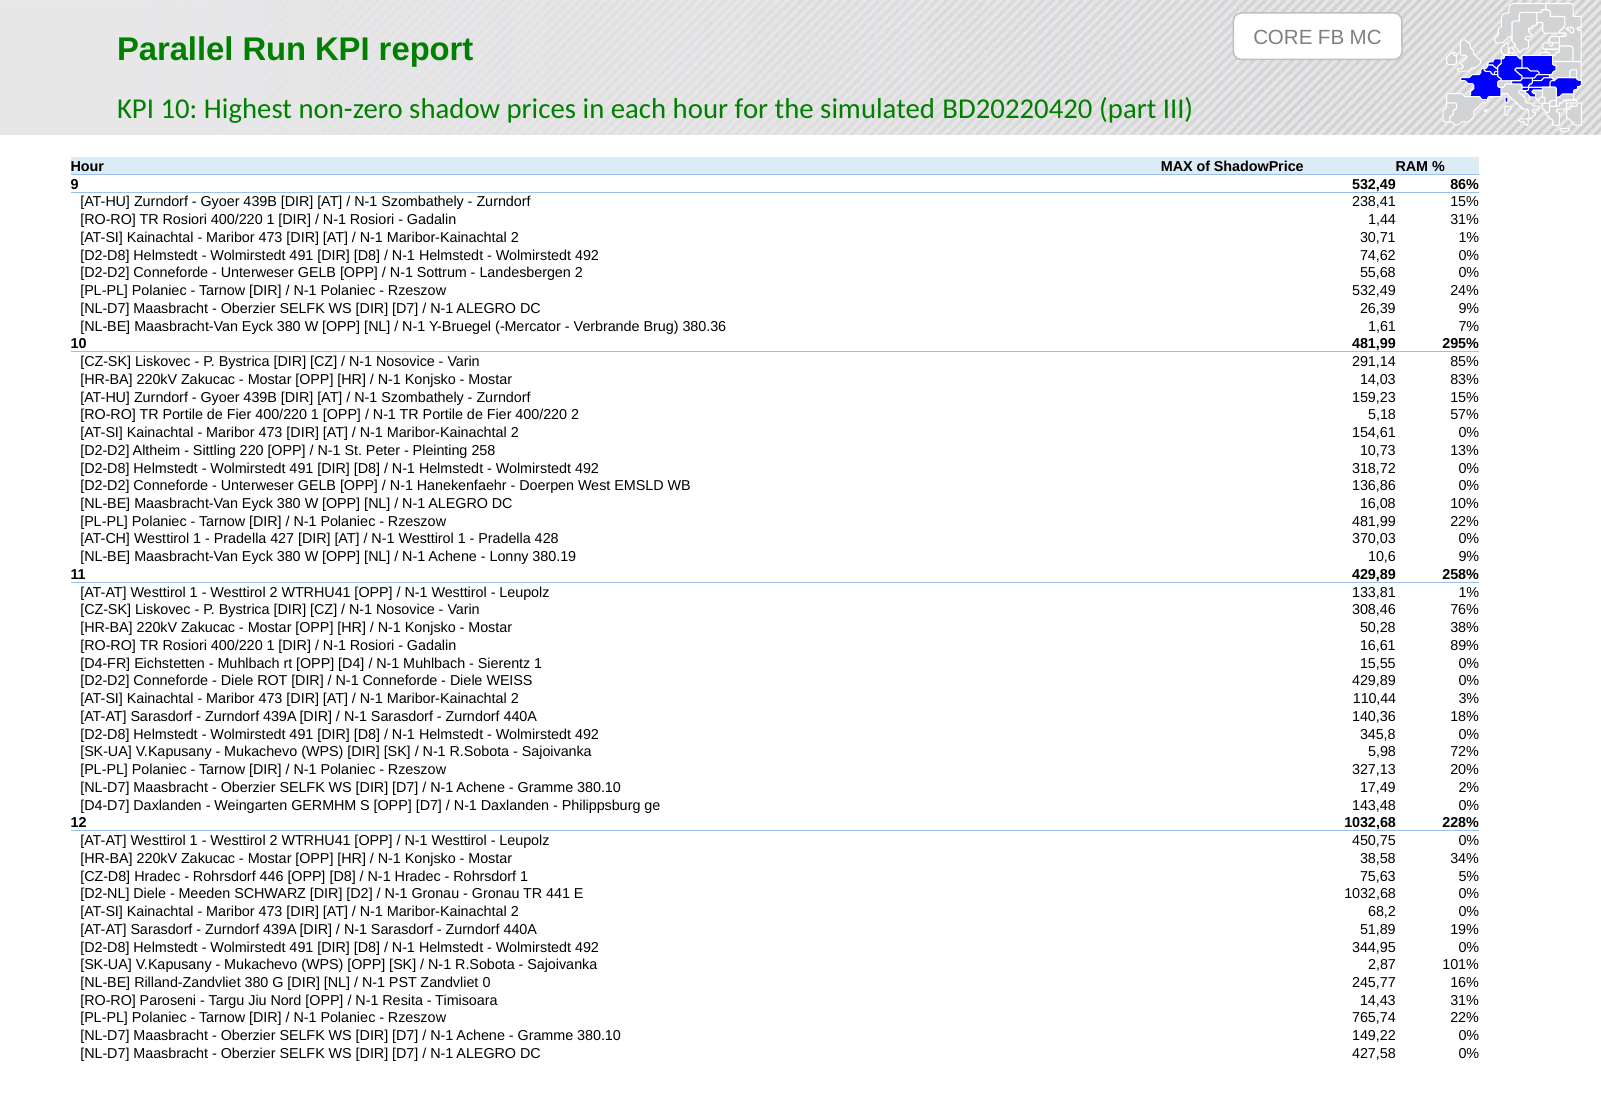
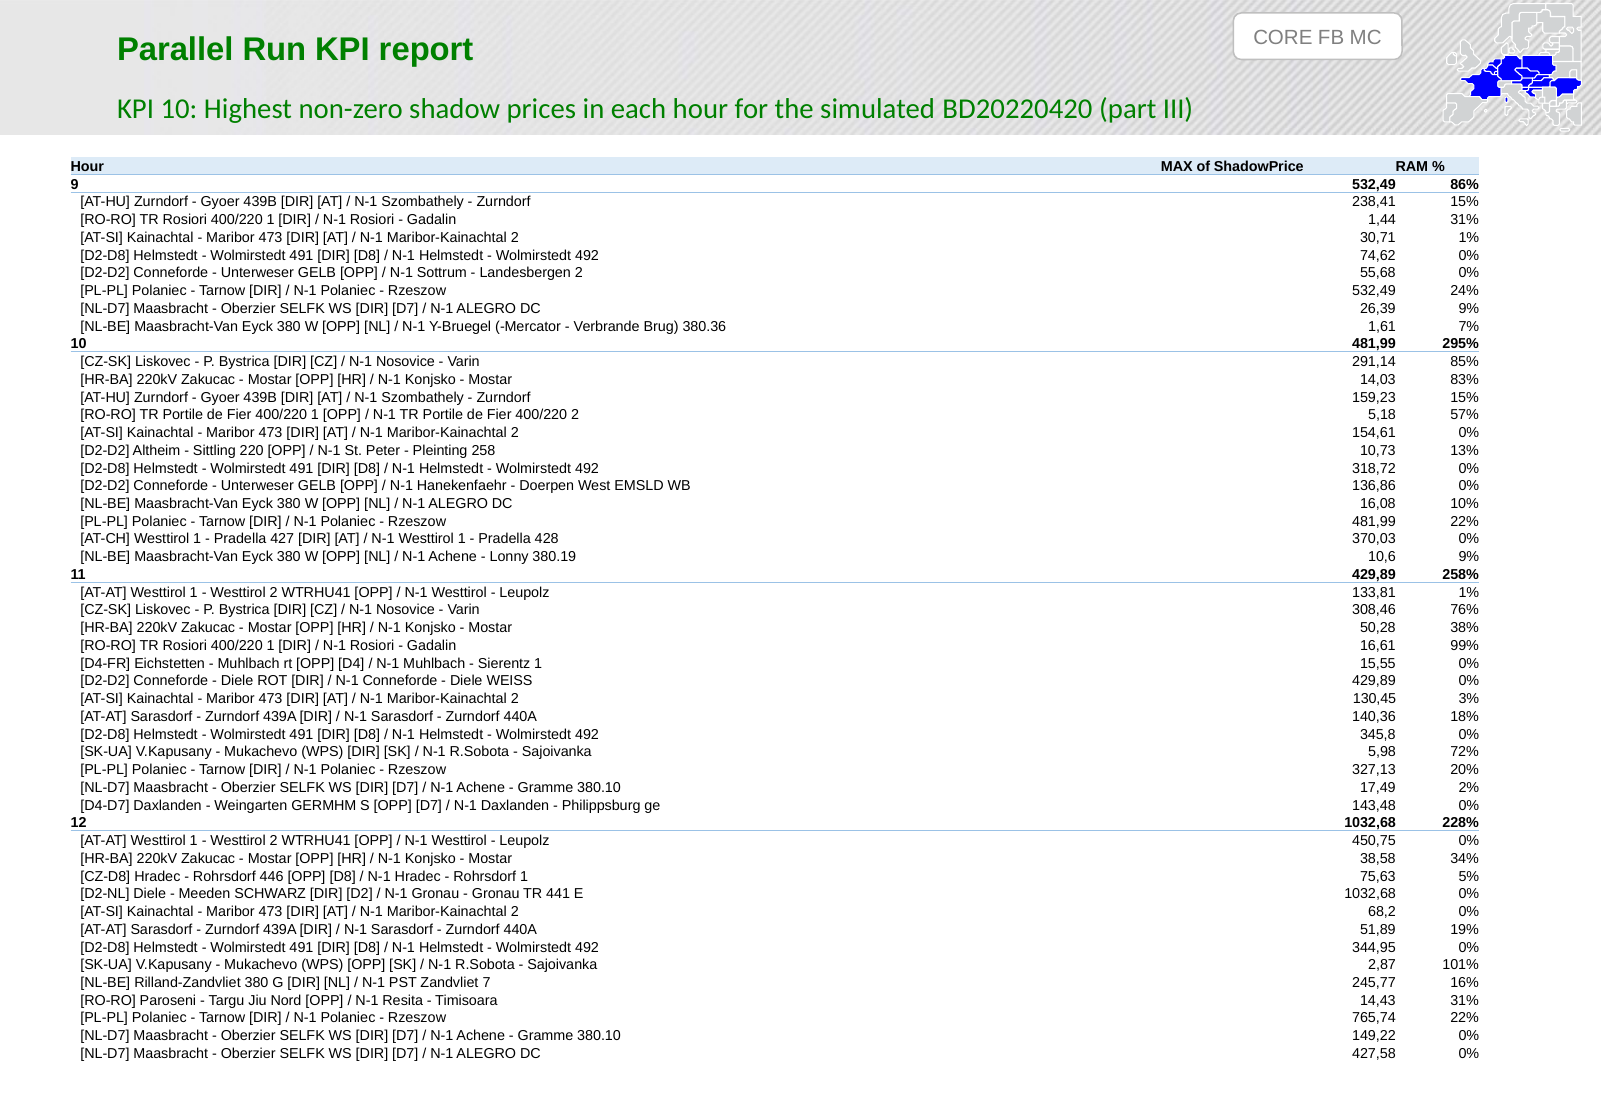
89%: 89% -> 99%
110,44: 110,44 -> 130,45
0: 0 -> 7
